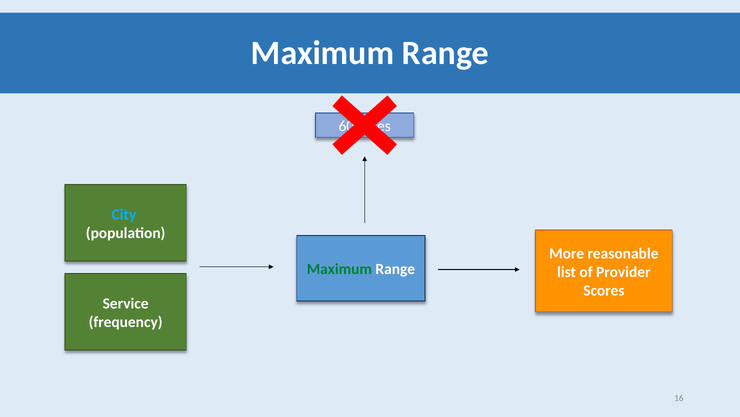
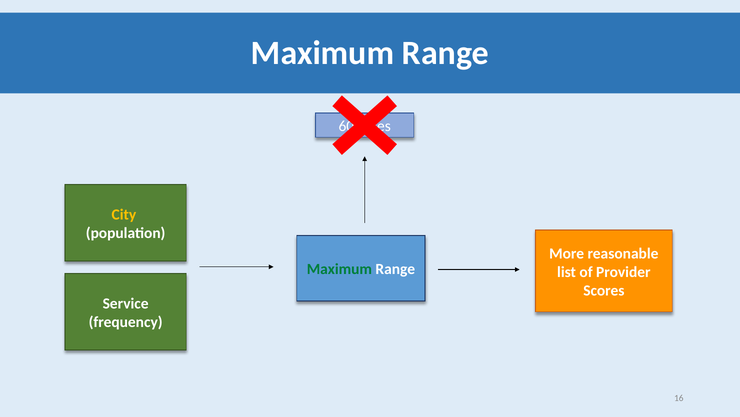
City colour: light blue -> yellow
